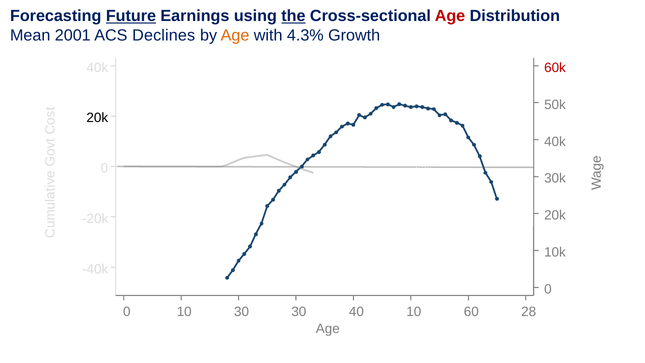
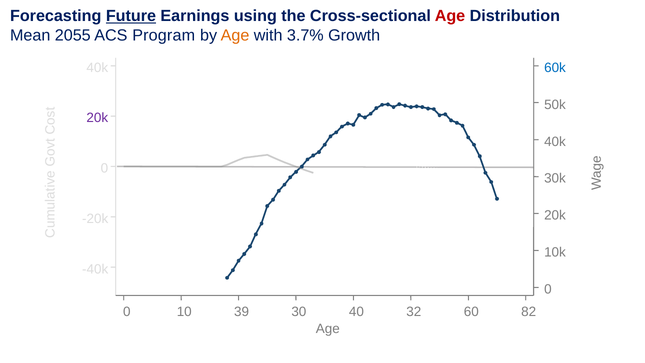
the underline: present -> none
2001: 2001 -> 2055
Declines: Declines -> Program
4.3%: 4.3% -> 3.7%
60k colour: red -> blue
20k at (97, 118) colour: black -> purple
10 30: 30 -> 39
40 10: 10 -> 32
28: 28 -> 82
